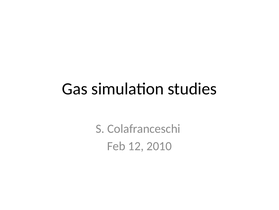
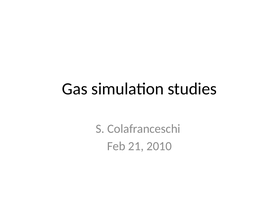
12: 12 -> 21
